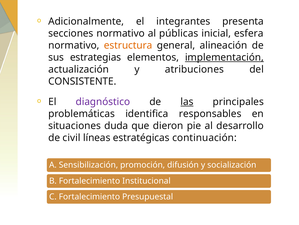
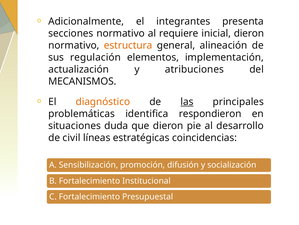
públicas: públicas -> requiere
inicial esfera: esfera -> dieron
estrategias: estrategias -> regulación
implementación underline: present -> none
CONSISTENTE: CONSISTENTE -> MECANISMOS
diagnóstico colour: purple -> orange
responsables: responsables -> respondieron
continuación: continuación -> coincidencias
